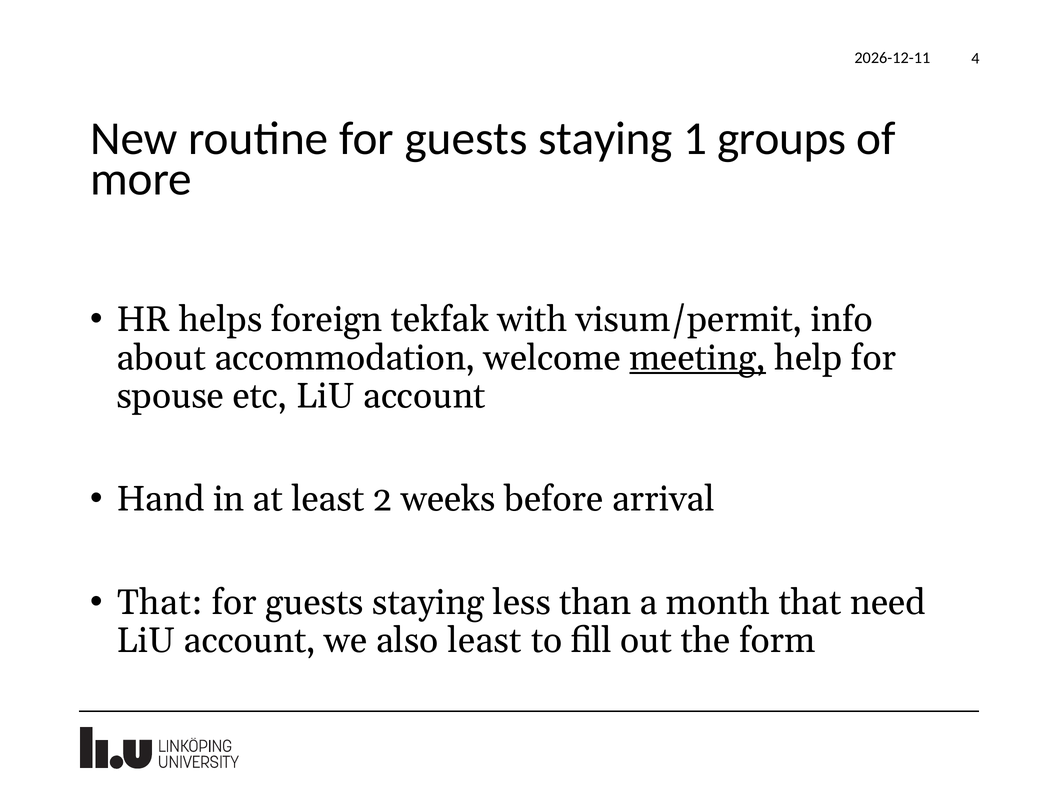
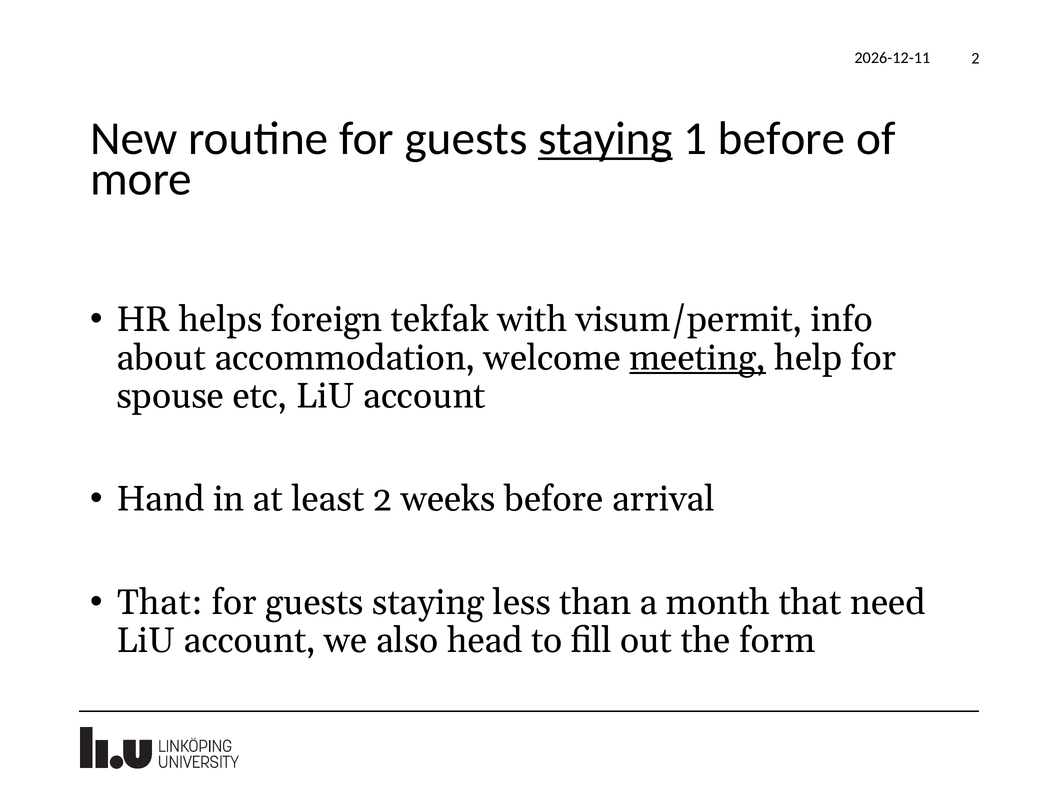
4 at (975, 58): 4 -> 2
staying at (605, 138) underline: none -> present
1 groups: groups -> before
also least: least -> head
